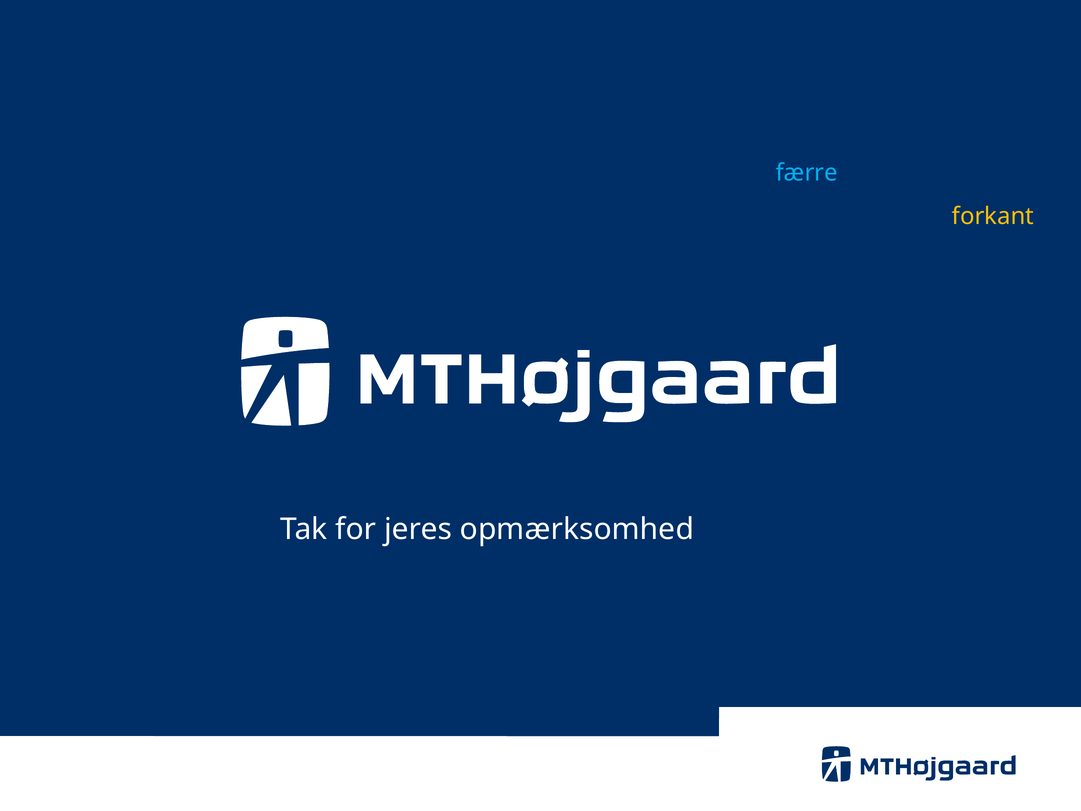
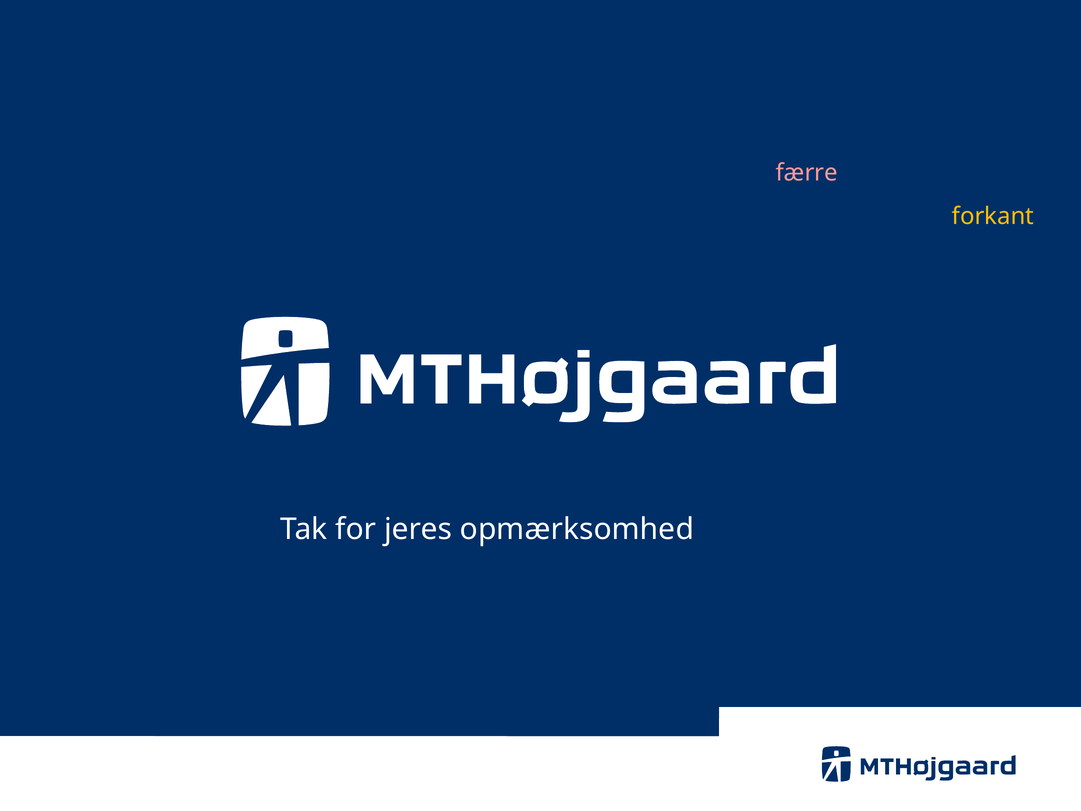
færre colour: light blue -> pink
